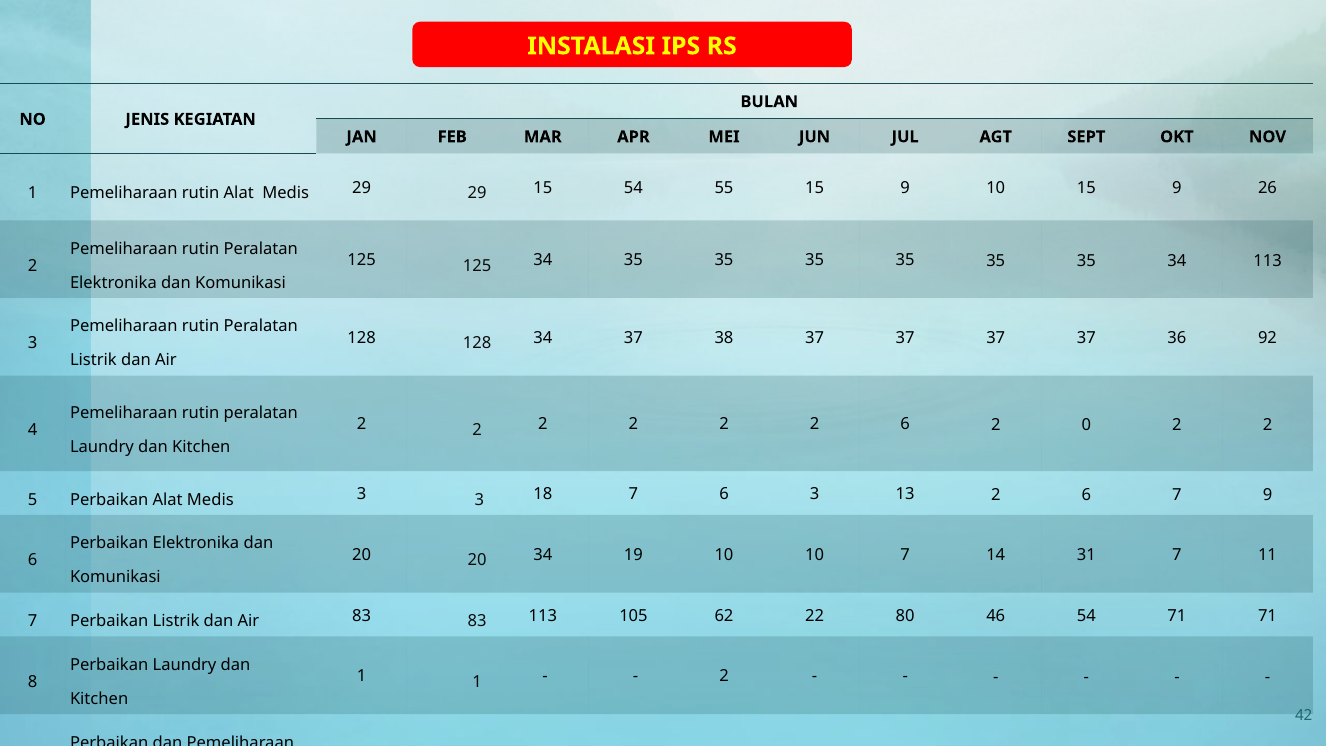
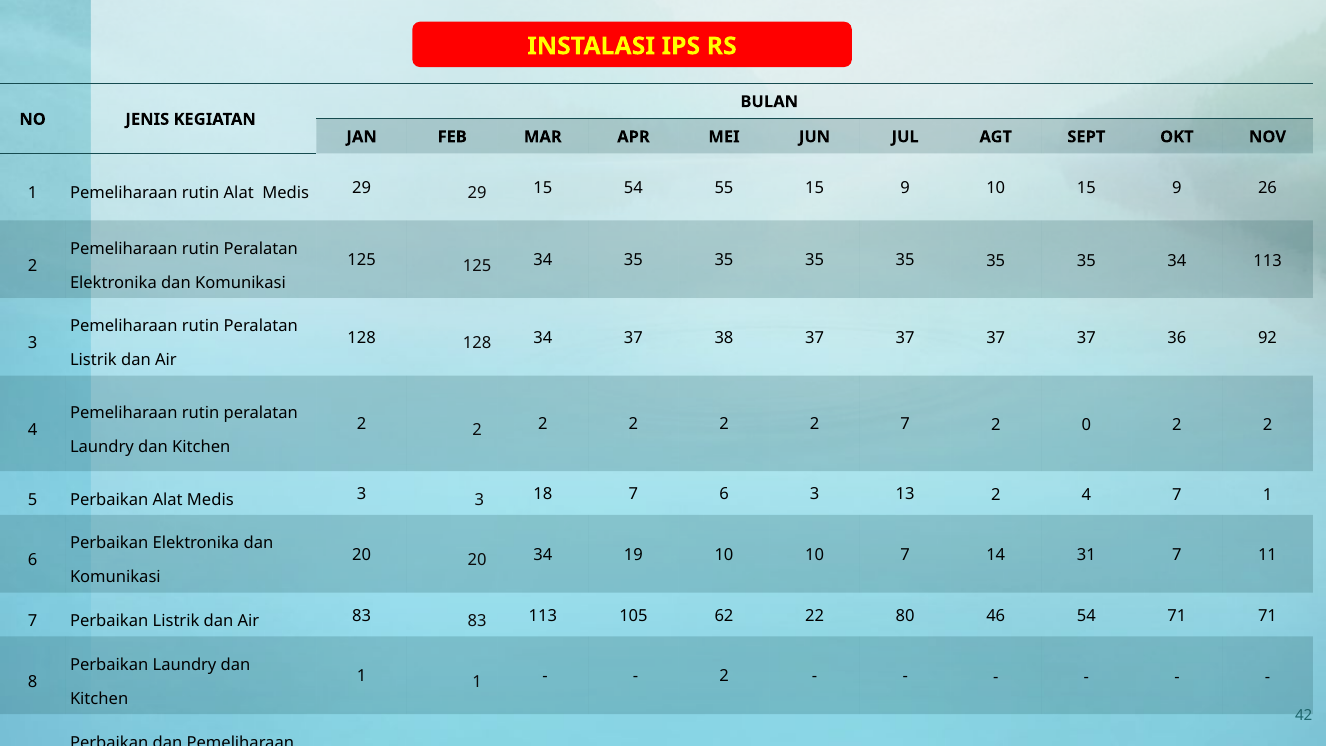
2 2 6: 6 -> 7
13 2 6: 6 -> 4
7 9: 9 -> 1
